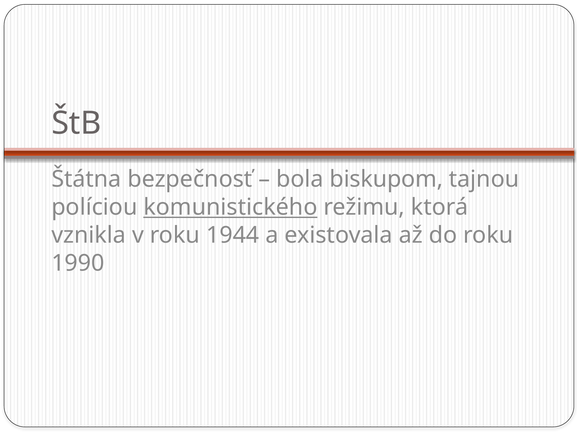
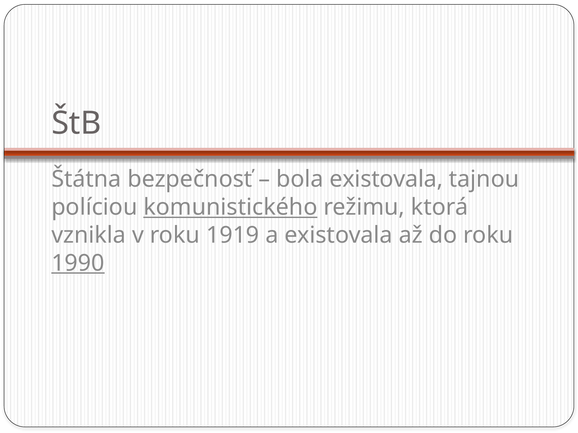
bola biskupom: biskupom -> existovala
1944: 1944 -> 1919
1990 underline: none -> present
